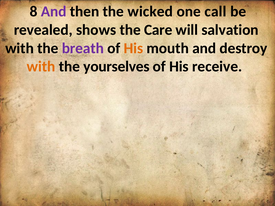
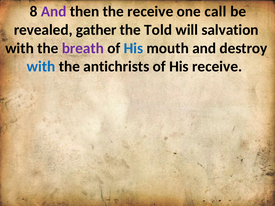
the wicked: wicked -> receive
shows: shows -> gather
Care: Care -> Told
His at (133, 48) colour: orange -> blue
with at (41, 67) colour: orange -> blue
yourselves: yourselves -> antichrists
